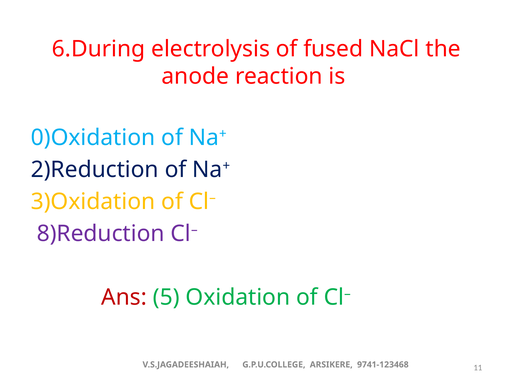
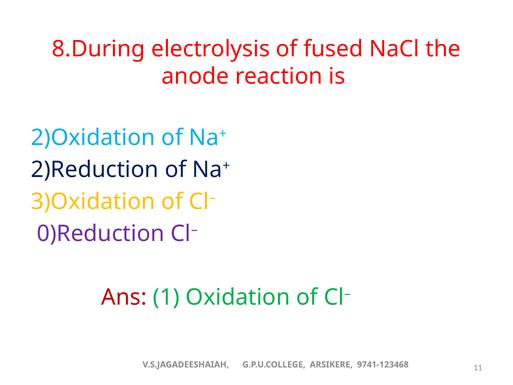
6.During: 6.During -> 8.During
0)Oxidation: 0)Oxidation -> 2)Oxidation
8)Reduction: 8)Reduction -> 0)Reduction
5: 5 -> 1
